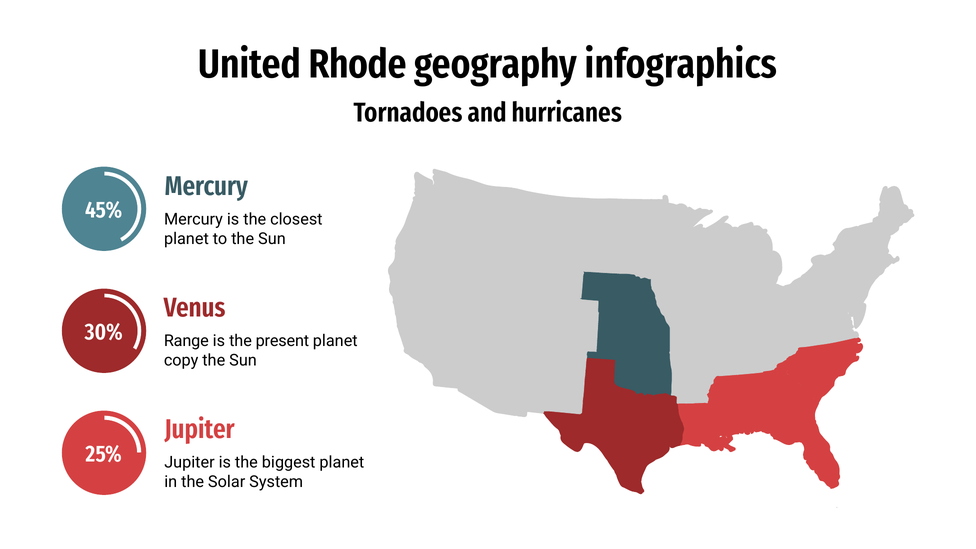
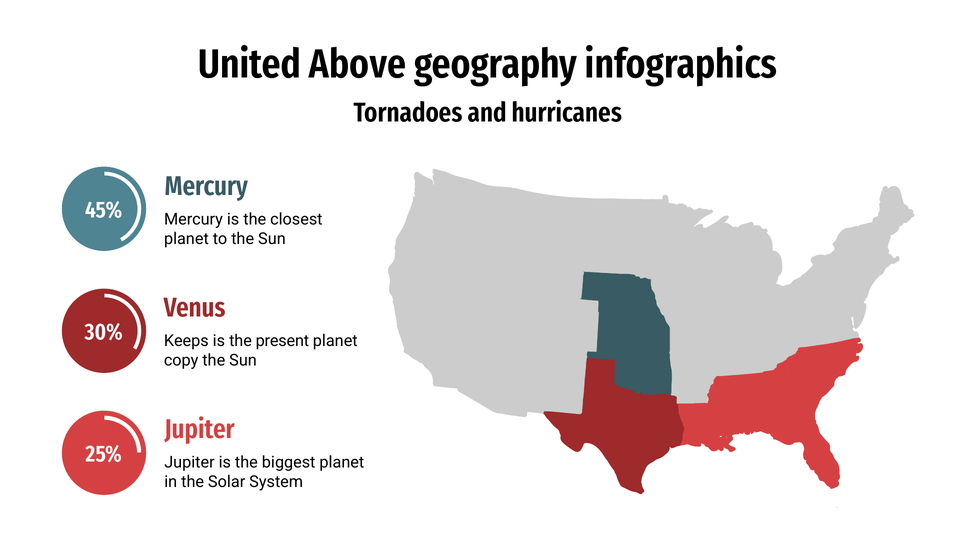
Rhode: Rhode -> Above
Range: Range -> Keeps
